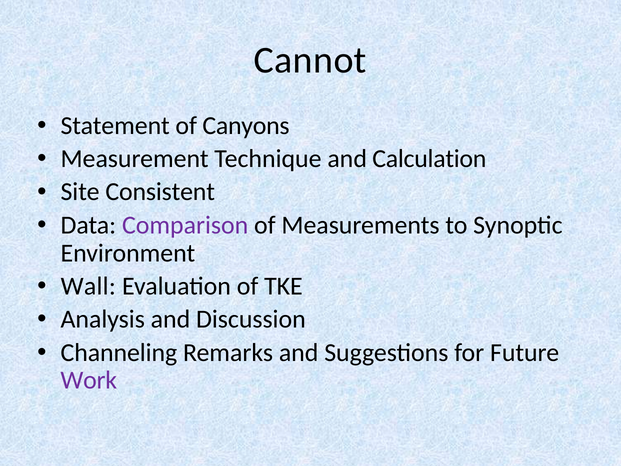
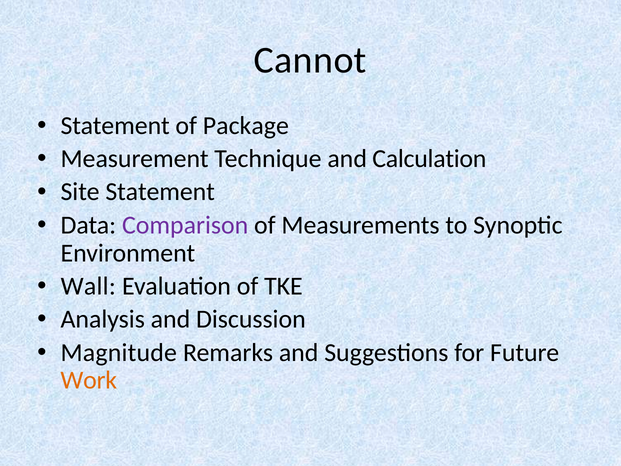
Canyons: Canyons -> Package
Site Consistent: Consistent -> Statement
Channeling: Channeling -> Magnitude
Work colour: purple -> orange
